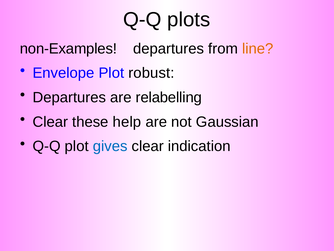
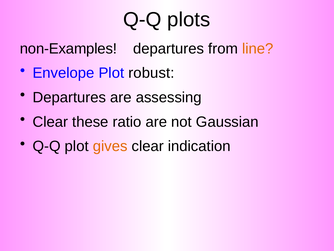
relabelling: relabelling -> assessing
help: help -> ratio
gives colour: blue -> orange
